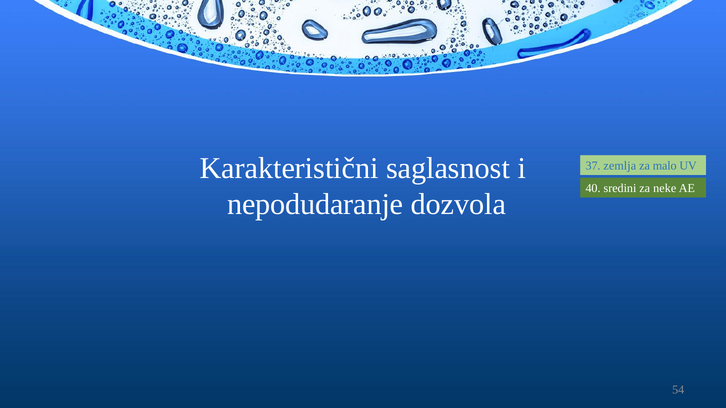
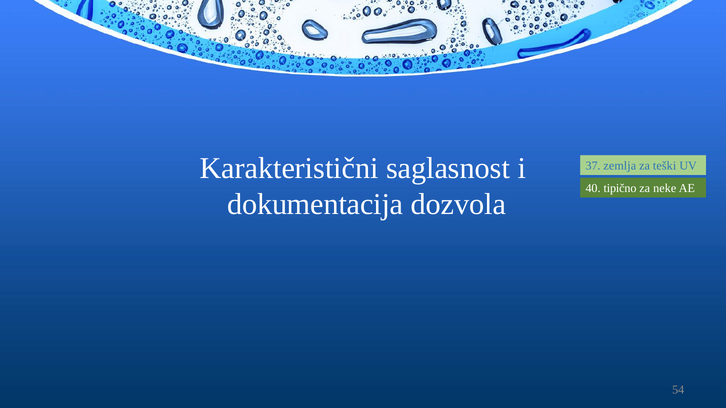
malo: malo -> teški
sredini: sredini -> tipično
nepodudaranje: nepodudaranje -> dokumentacija
